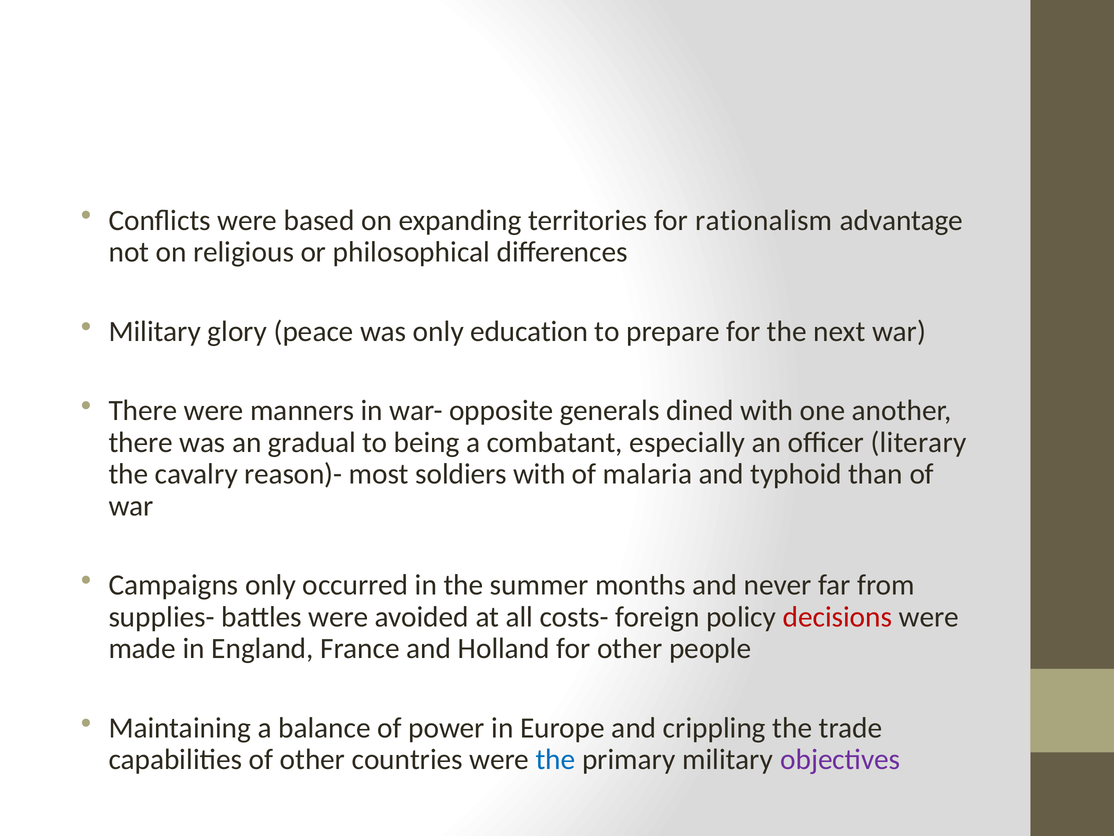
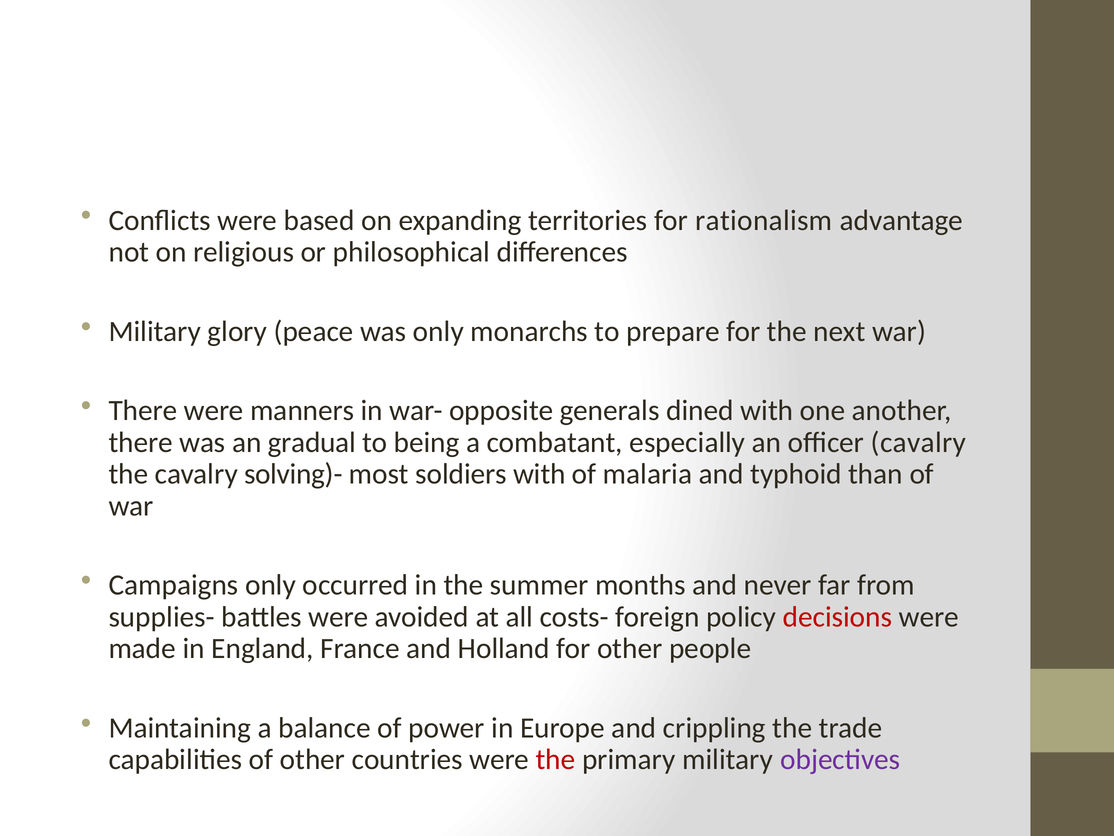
education: education -> monarchs
officer literary: literary -> cavalry
reason)-: reason)- -> solving)-
the at (556, 759) colour: blue -> red
